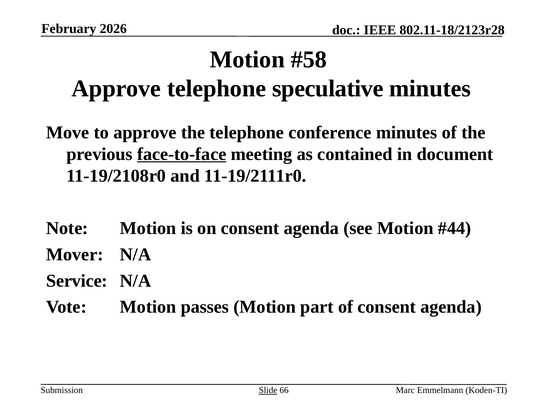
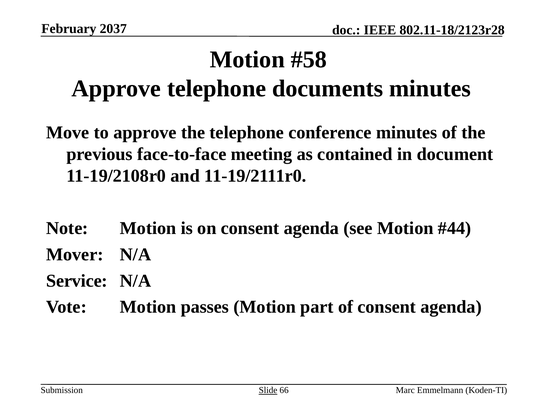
2026: 2026 -> 2037
speculative: speculative -> documents
face-to-face underline: present -> none
